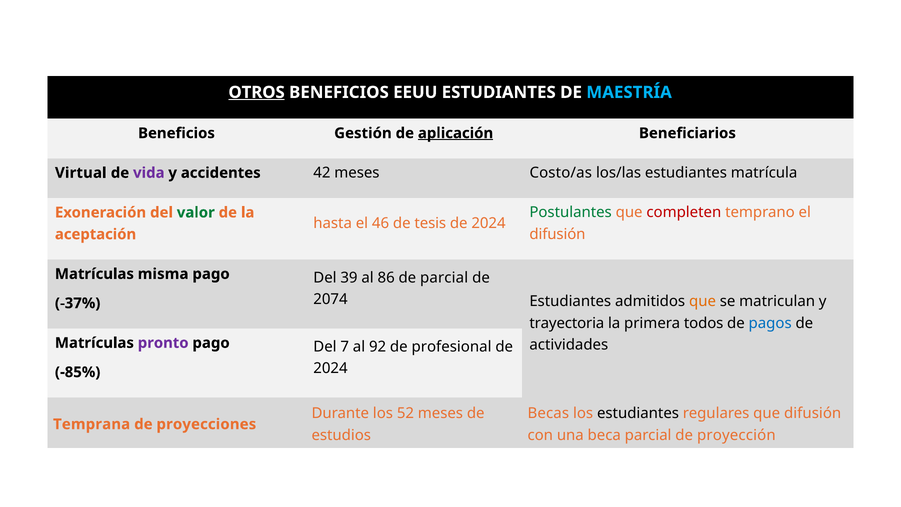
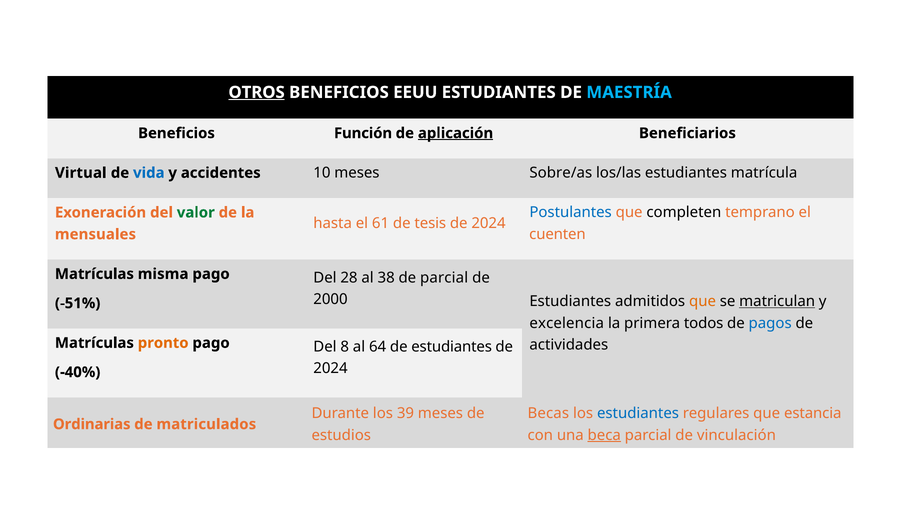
Gestión: Gestión -> Función
vida colour: purple -> blue
42: 42 -> 10
Costo/as: Costo/as -> Sobre/as
Postulantes colour: green -> blue
completen colour: red -> black
46: 46 -> 61
difusión at (557, 234): difusión -> cuenten
aceptación: aceptación -> mensuales
39: 39 -> 28
86: 86 -> 38
2074: 2074 -> 2000
matriculan underline: none -> present
-37%: -37% -> -51%
trayectoria: trayectoria -> excelencia
pronto colour: purple -> orange
7: 7 -> 8
92: 92 -> 64
de profesional: profesional -> estudiantes
-85%: -85% -> -40%
52: 52 -> 39
estudiantes at (638, 413) colour: black -> blue
que difusión: difusión -> estancia
Temprana: Temprana -> Ordinarias
proyecciones: proyecciones -> matriculados
beca underline: none -> present
proyección: proyección -> vinculación
